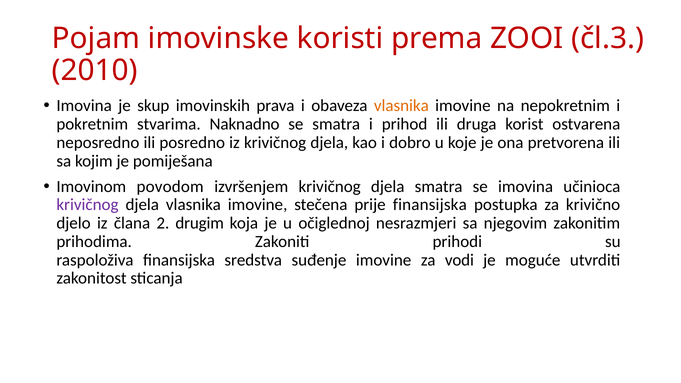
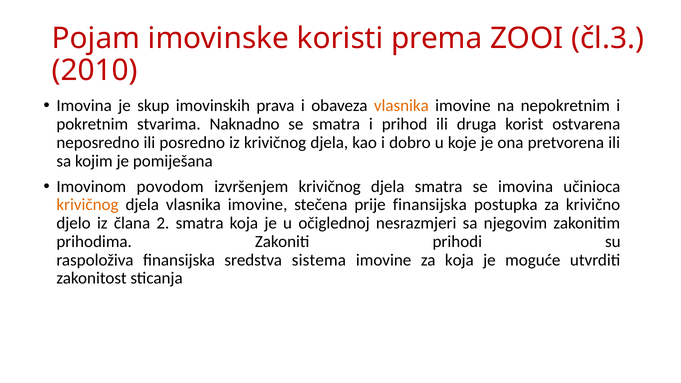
krivičnog at (87, 205) colour: purple -> orange
2 drugim: drugim -> smatra
suđenje: suđenje -> sistema
za vodi: vodi -> koja
